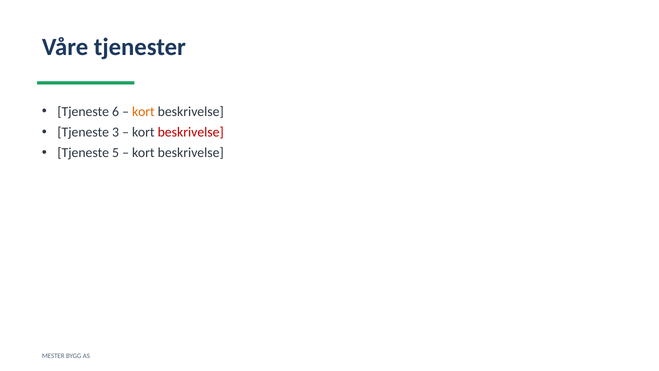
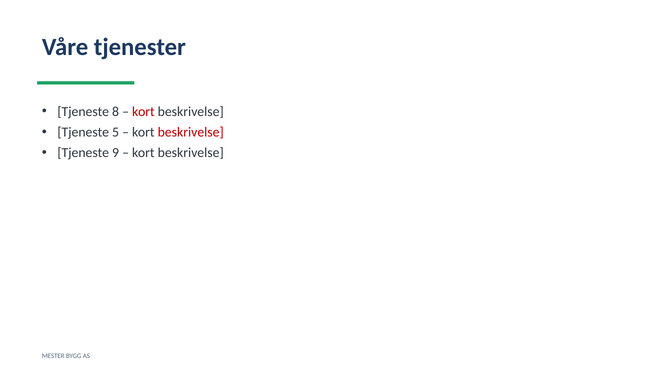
6: 6 -> 8
kort at (143, 112) colour: orange -> red
3: 3 -> 5
5: 5 -> 9
